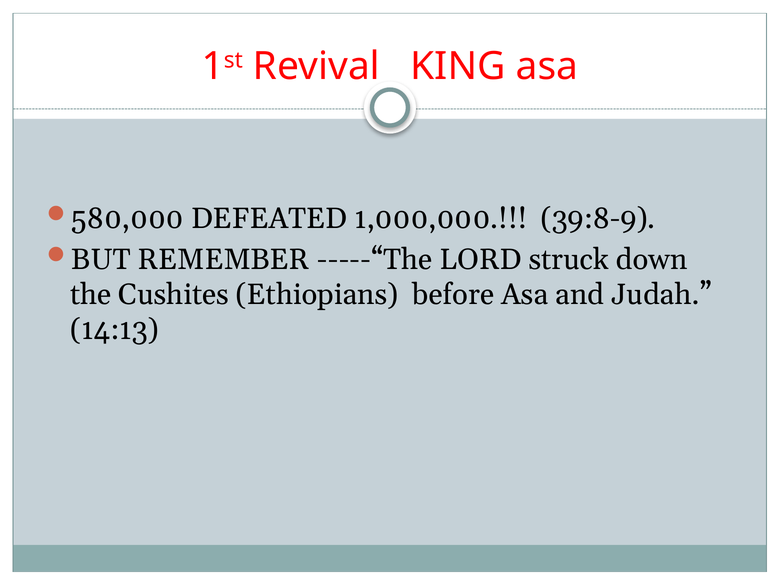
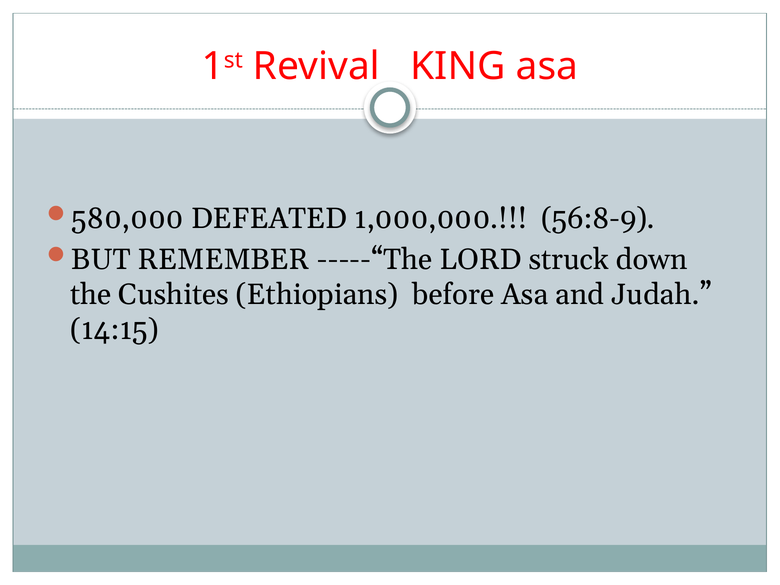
39:8-9: 39:8-9 -> 56:8-9
14:13: 14:13 -> 14:15
